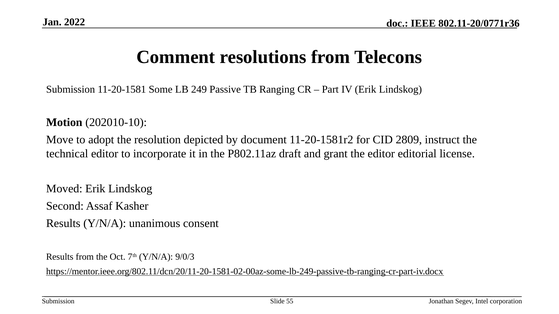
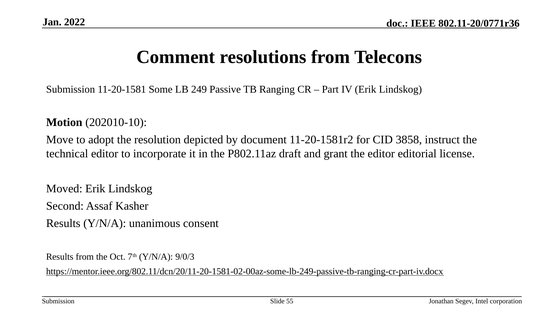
2809: 2809 -> 3858
